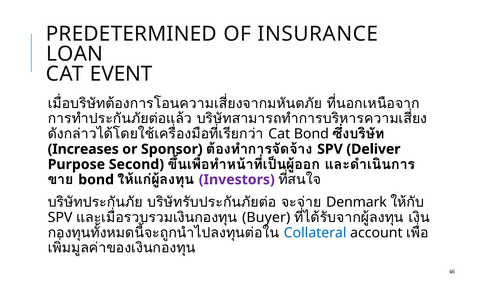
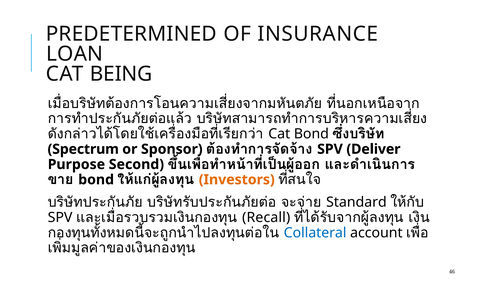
EVENT: EVENT -> BEING
Increases: Increases -> Spectrum
Investors colour: purple -> orange
Denmark: Denmark -> Standard
Buyer: Buyer -> Recall
